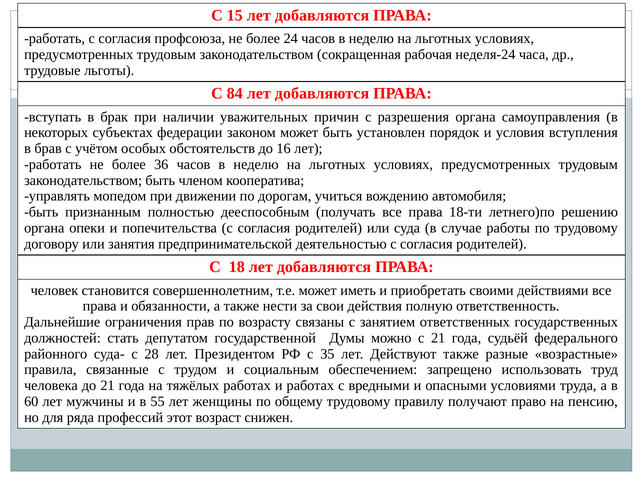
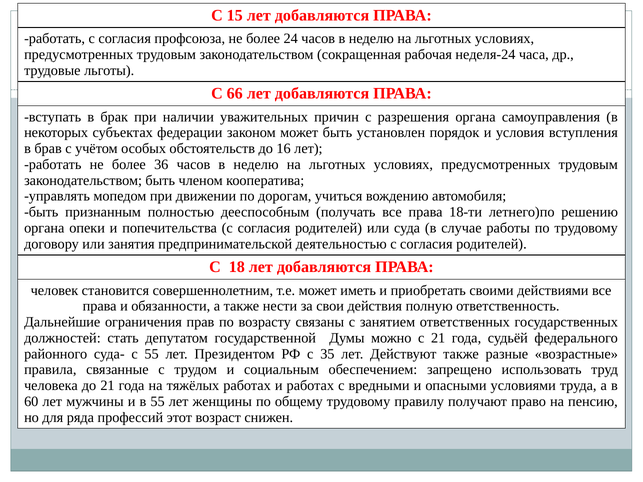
84: 84 -> 66
с 28: 28 -> 55
